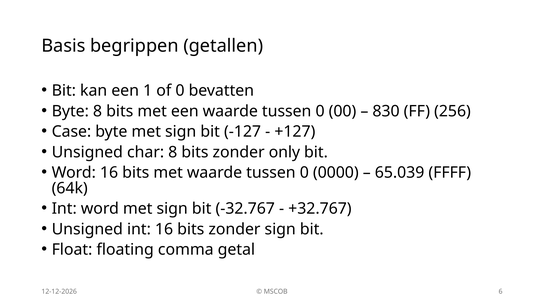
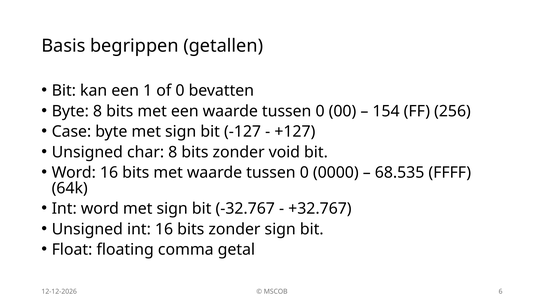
830: 830 -> 154
only: only -> void
65.039: 65.039 -> 68.535
